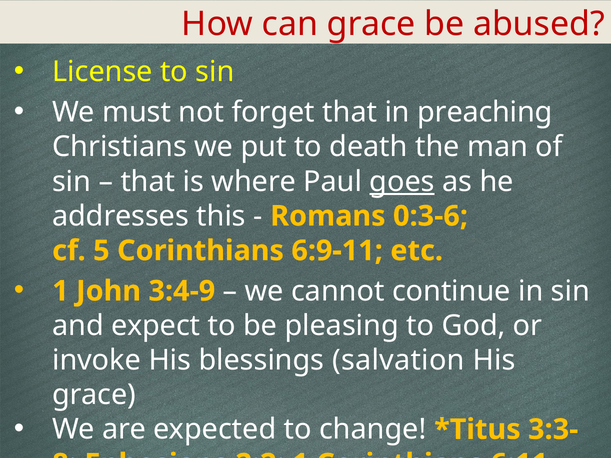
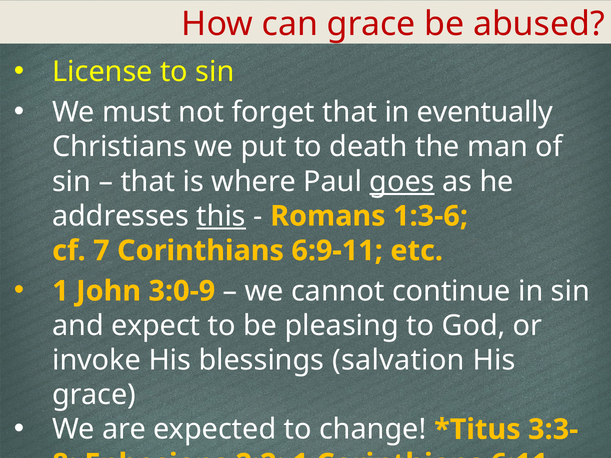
preaching: preaching -> eventually
this underline: none -> present
0:3-6: 0:3-6 -> 1:3-6
5: 5 -> 7
3:4-9: 3:4-9 -> 3:0-9
